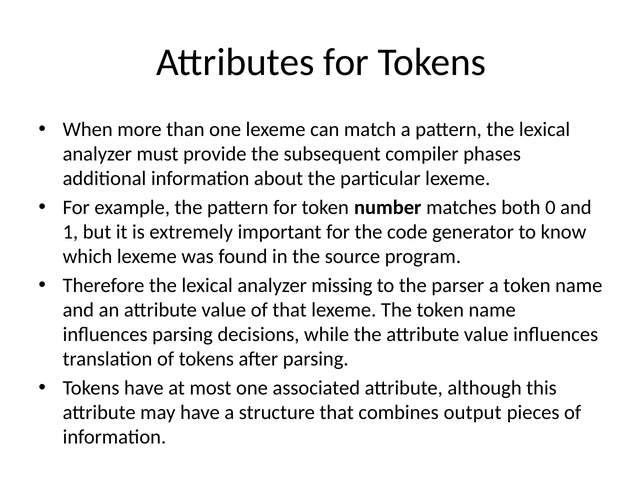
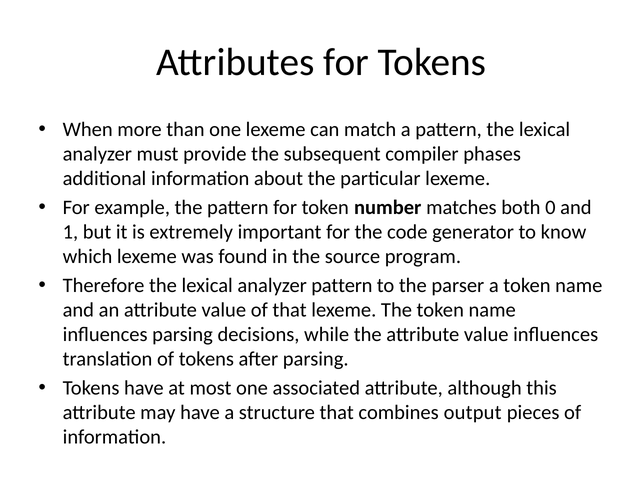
analyzer missing: missing -> pattern
